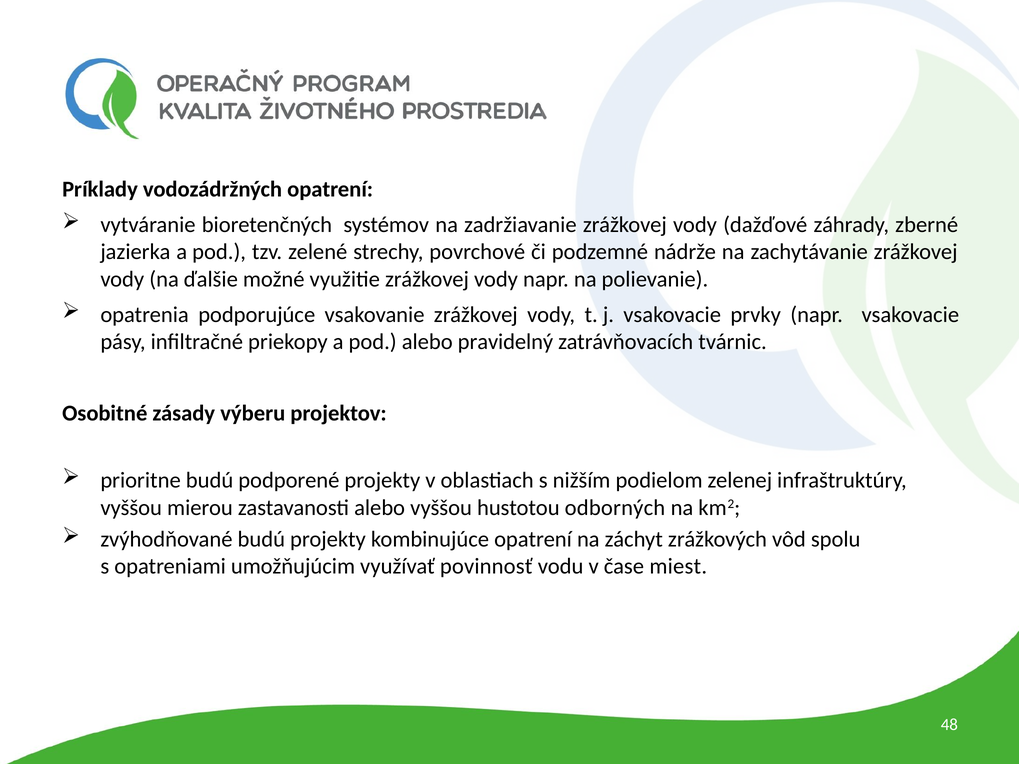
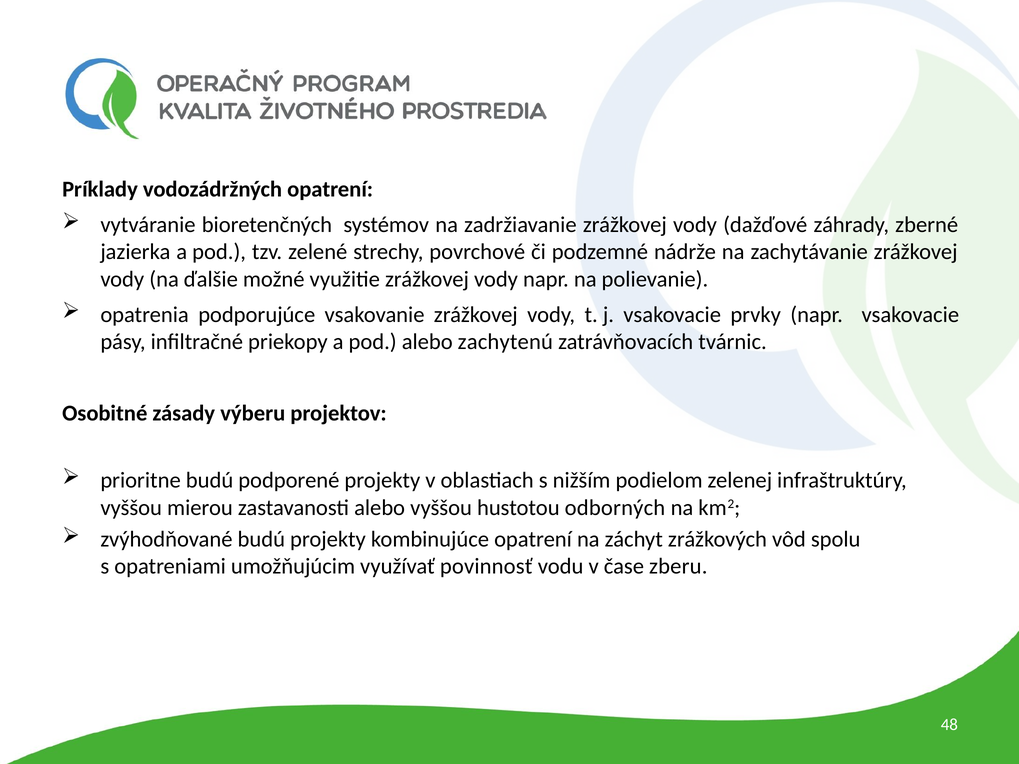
pravidelný: pravidelný -> zachytenú
miest: miest -> zberu
